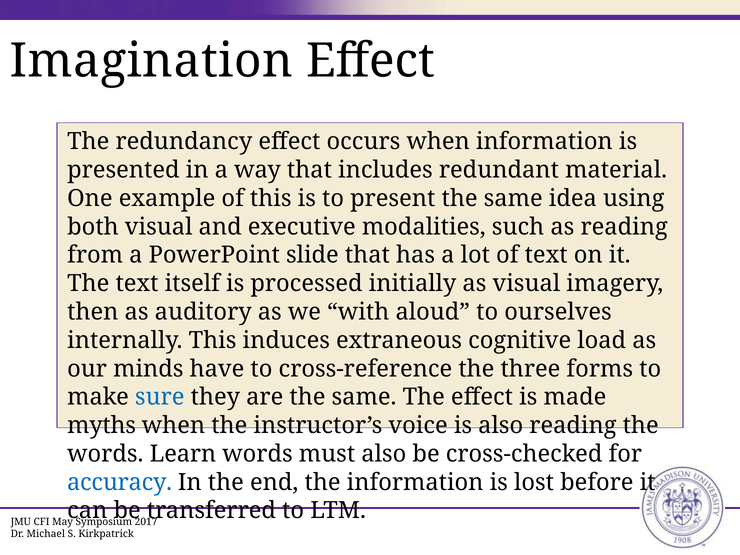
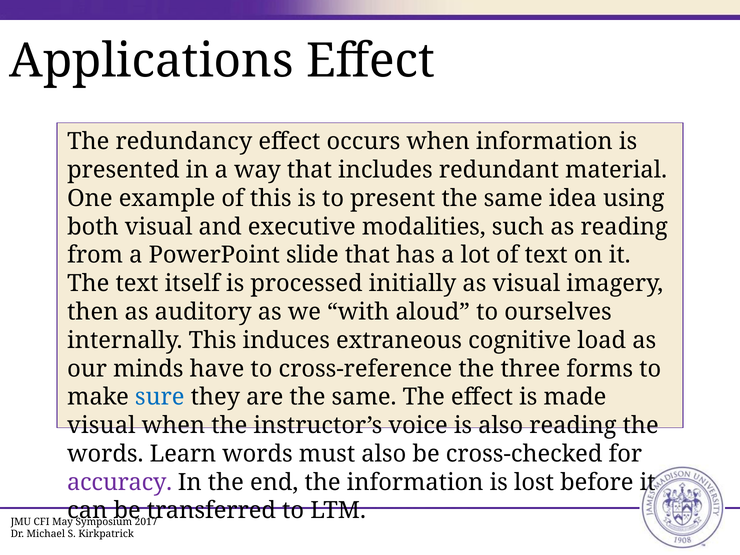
Imagination: Imagination -> Applications
myths at (102, 426): myths -> visual
accuracy colour: blue -> purple
